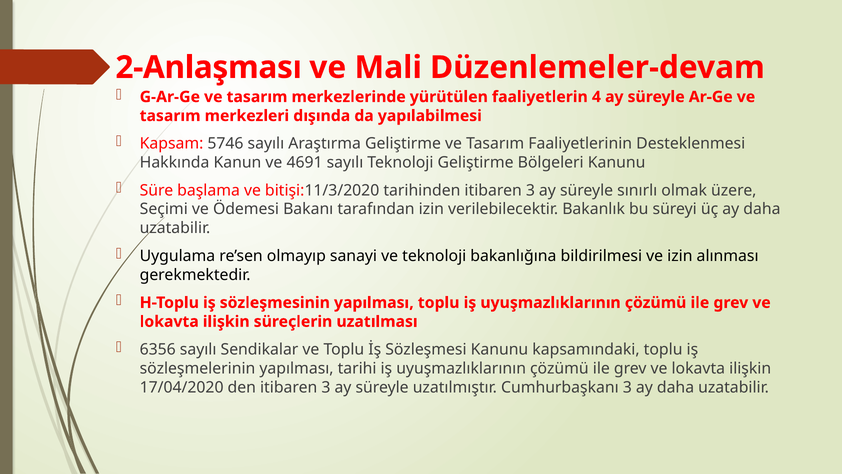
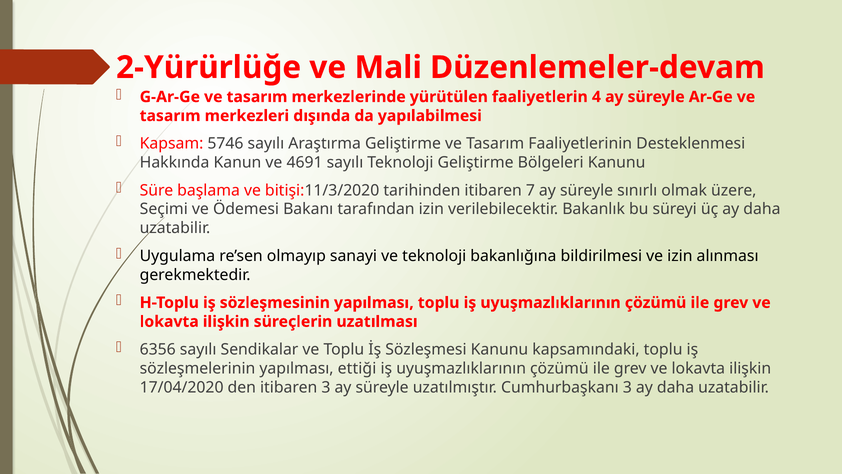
2-Anlaşması: 2-Anlaşması -> 2-Yürürlüğe
tarihinden itibaren 3: 3 -> 7
tarihi: tarihi -> ettiği
